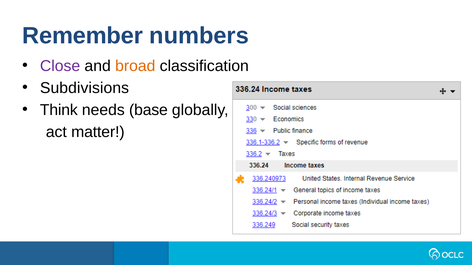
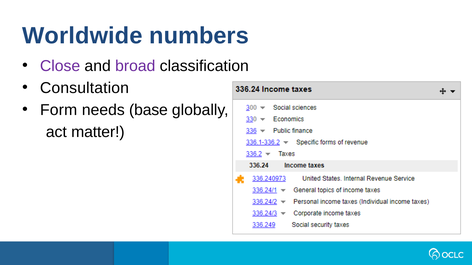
Remember: Remember -> Worldwide
broad colour: orange -> purple
Subdivisions: Subdivisions -> Consultation
Think: Think -> Form
